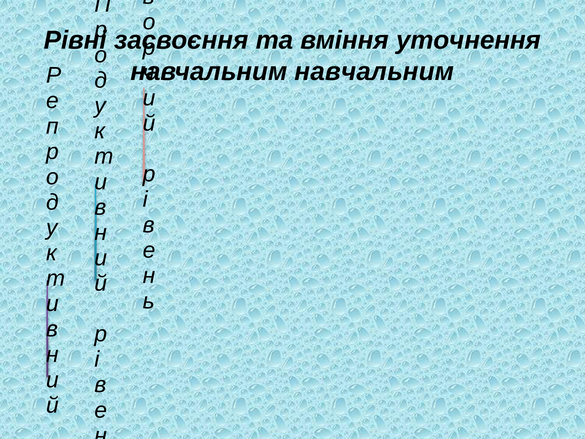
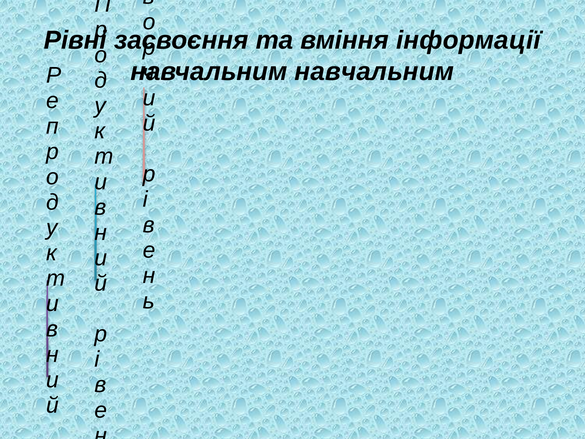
уточнення: уточнення -> інформації
